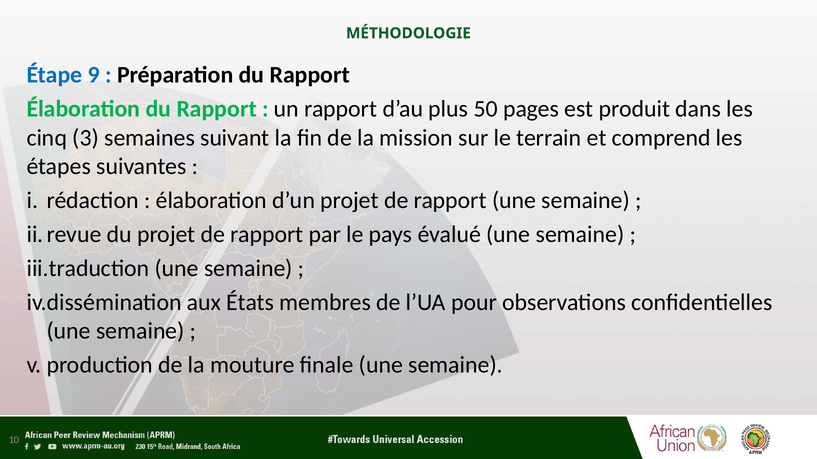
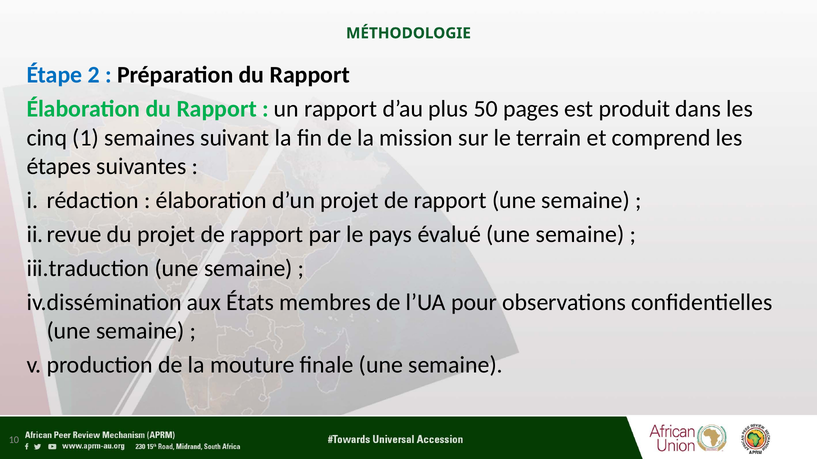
9: 9 -> 2
3: 3 -> 1
